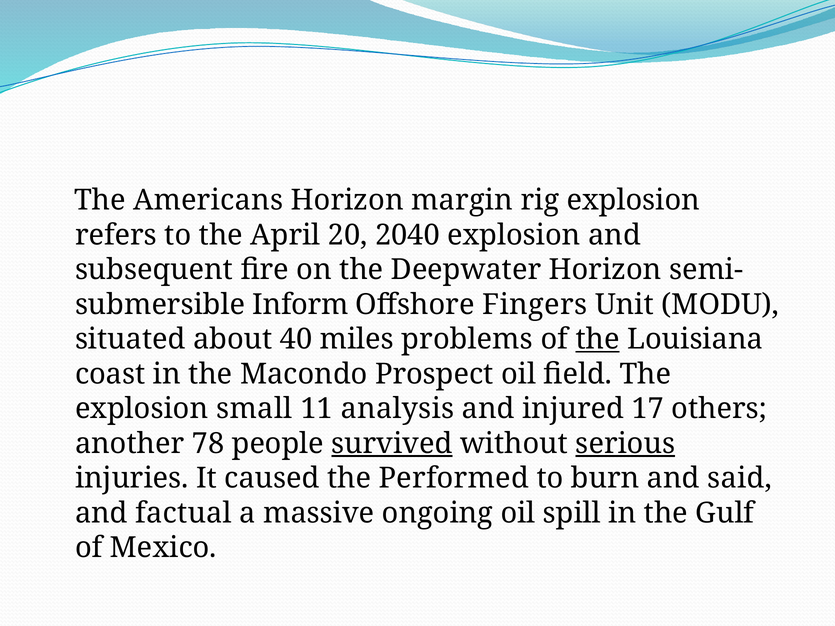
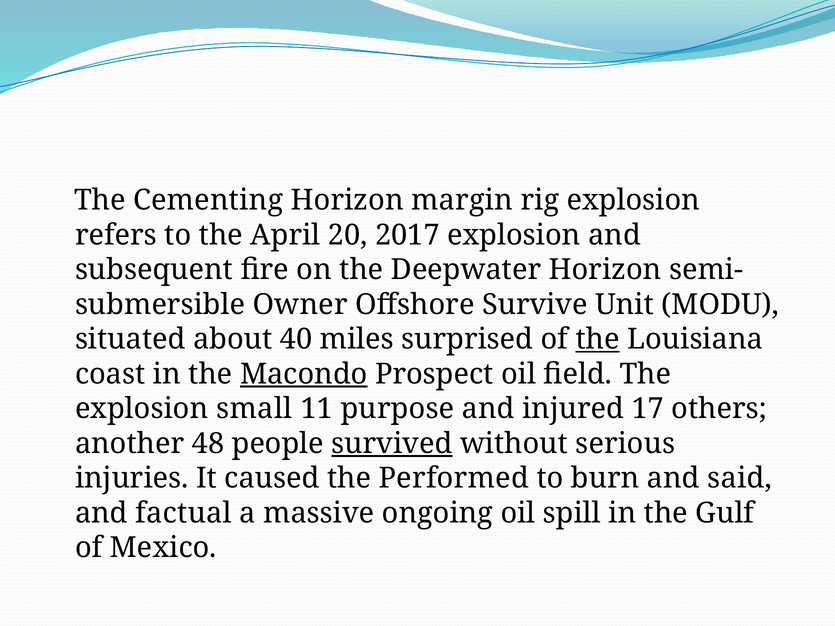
Americans: Americans -> Cementing
2040: 2040 -> 2017
Inform: Inform -> Owner
Fingers: Fingers -> Survive
problems: problems -> surprised
Macondo underline: none -> present
analysis: analysis -> purpose
78: 78 -> 48
serious underline: present -> none
